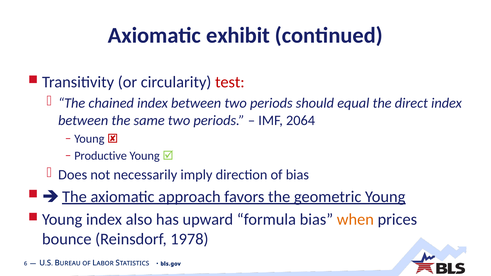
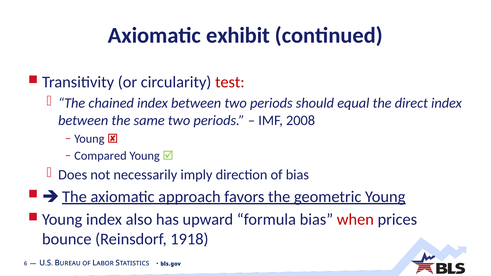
2064: 2064 -> 2008
Productive: Productive -> Compared
when colour: orange -> red
1978: 1978 -> 1918
